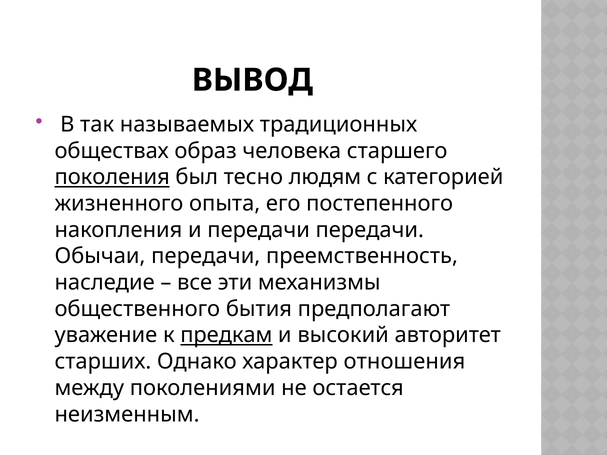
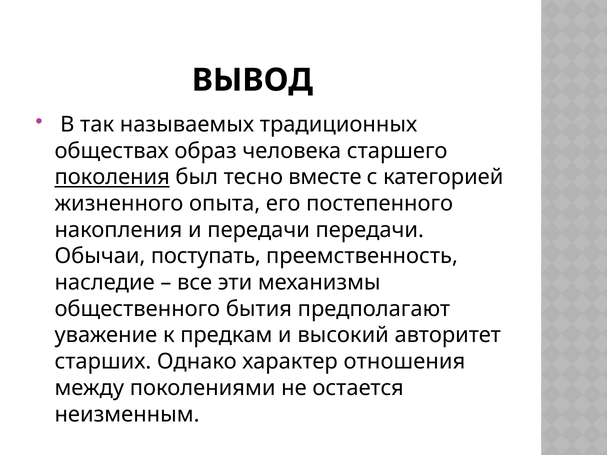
людям: людям -> вместе
Обычаи передачи: передачи -> поступать
предкам underline: present -> none
